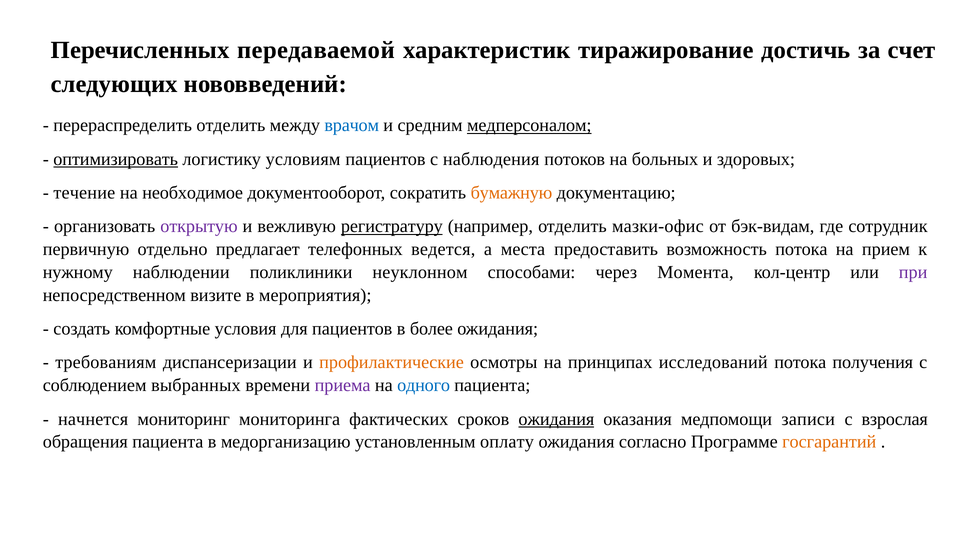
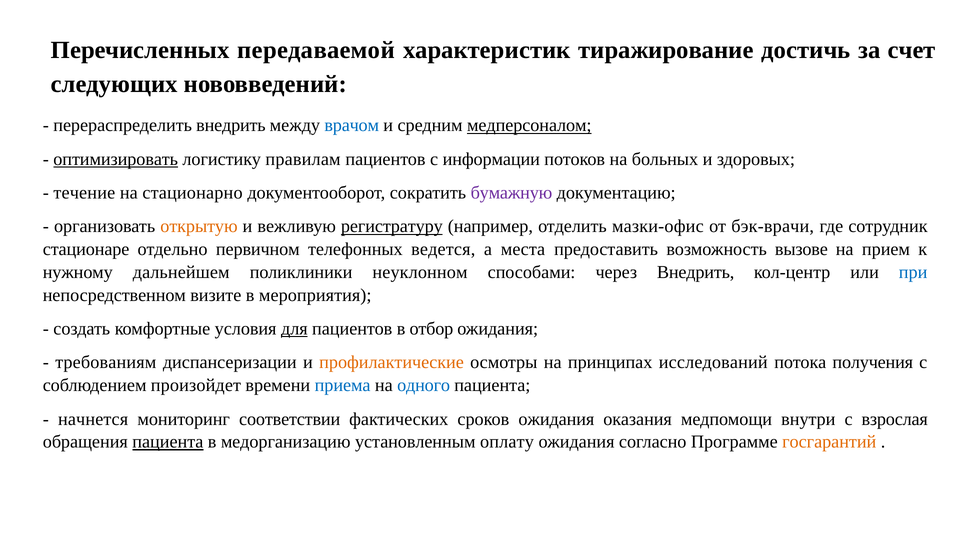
перераспределить отделить: отделить -> внедрить
условиям: условиям -> правилам
наблюдения: наблюдения -> информации
необходимое: необходимое -> стационарно
бумажную colour: orange -> purple
открытую colour: purple -> orange
бэк-видам: бэк-видам -> бэк-врачи
первичную: первичную -> стационаре
предлагает: предлагает -> первичном
возможность потока: потока -> вызове
наблюдении: наблюдении -> дальнейшем
через Момента: Момента -> Внедрить
при colour: purple -> blue
для underline: none -> present
более: более -> отбор
выбранных: выбранных -> произойдет
приема colour: purple -> blue
мониторинга: мониторинга -> соответствии
ожидания at (556, 419) underline: present -> none
записи: записи -> внутри
пациента at (168, 442) underline: none -> present
